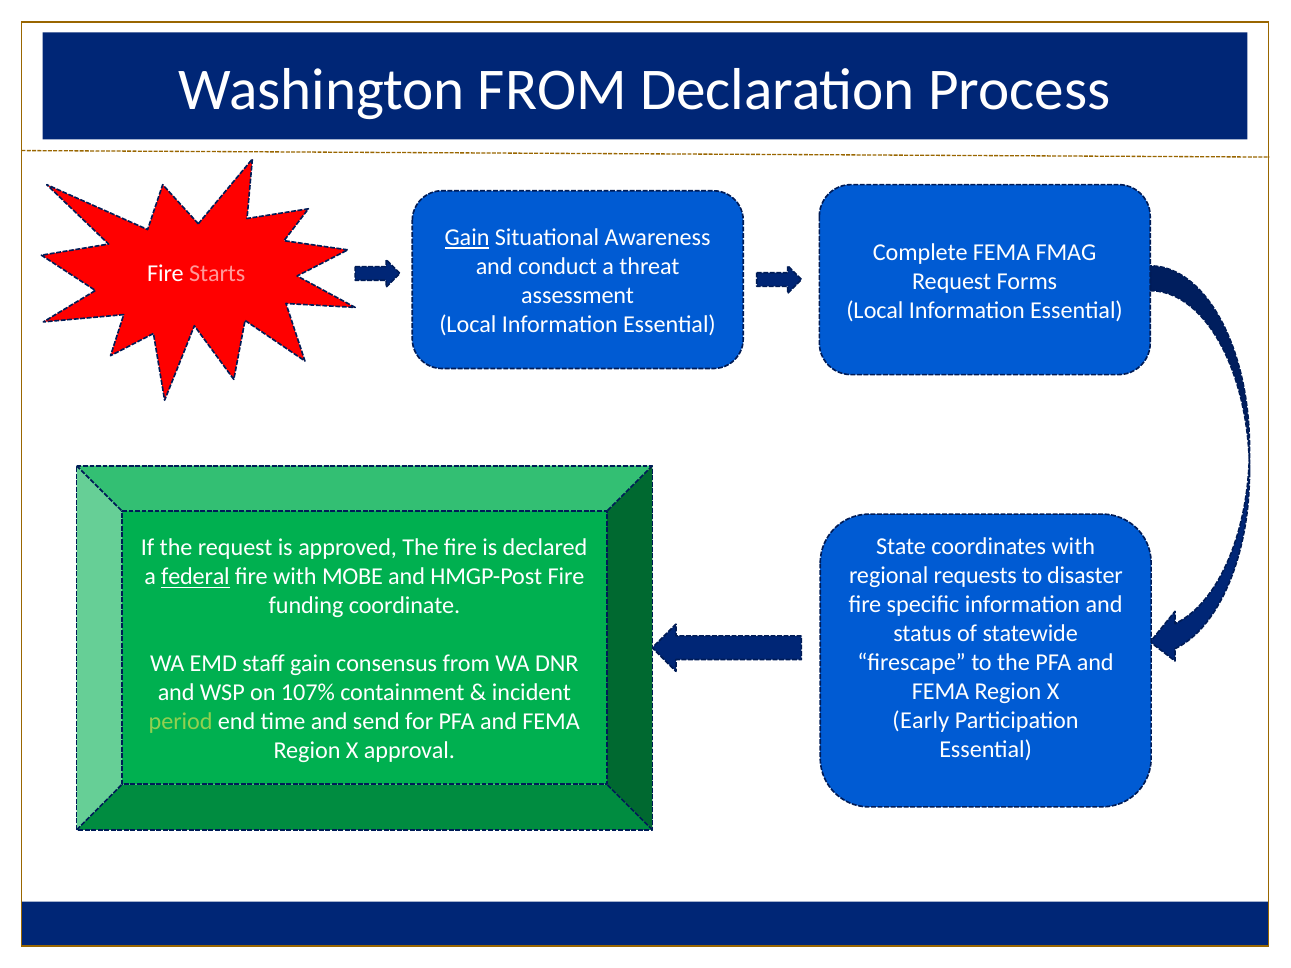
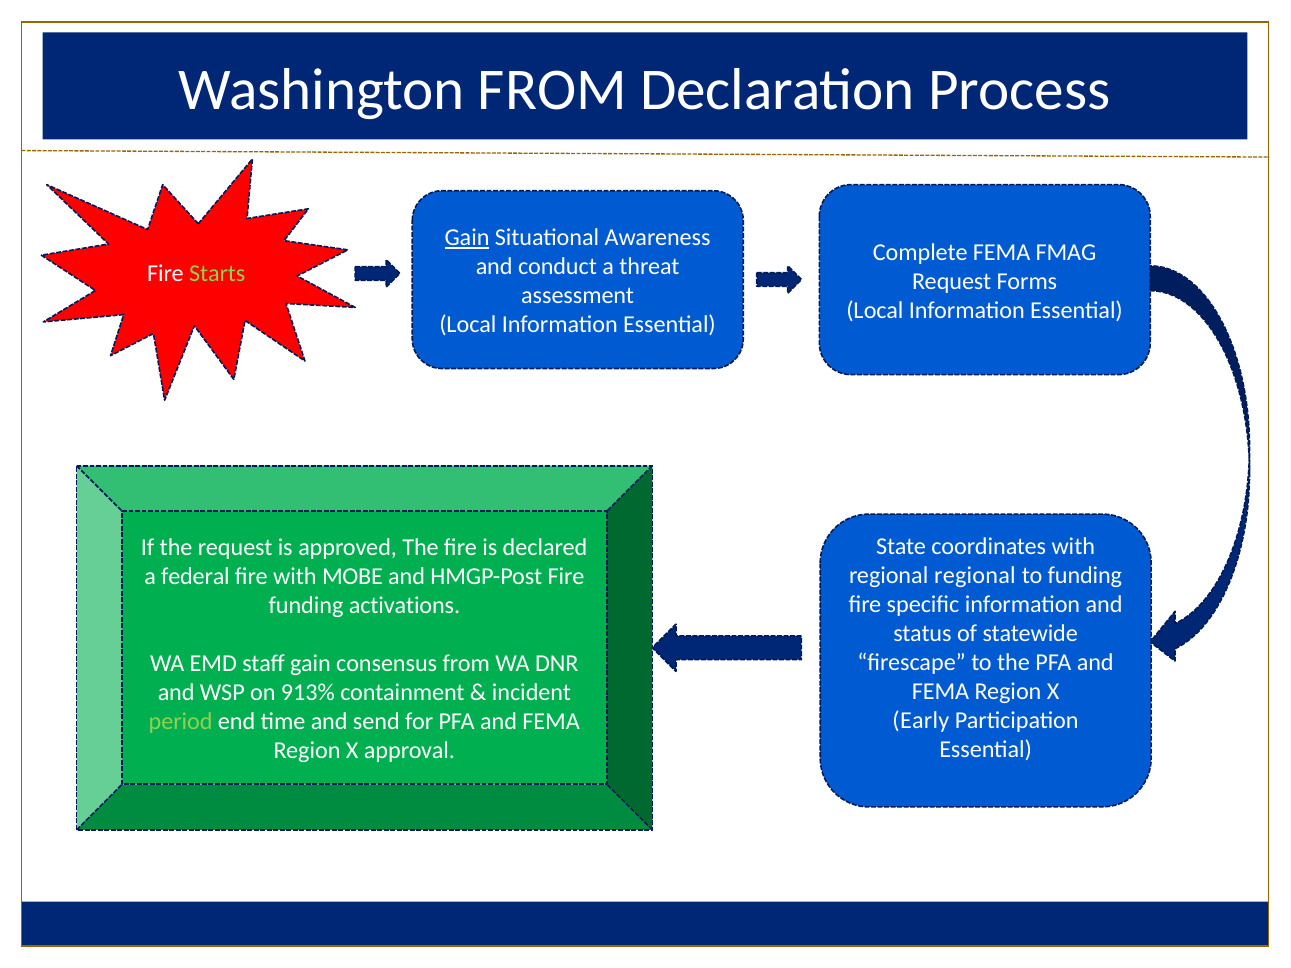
Starts colour: pink -> light green
regional requests: requests -> regional
to disaster: disaster -> funding
federal underline: present -> none
coordinate: coordinate -> activations
107%: 107% -> 913%
